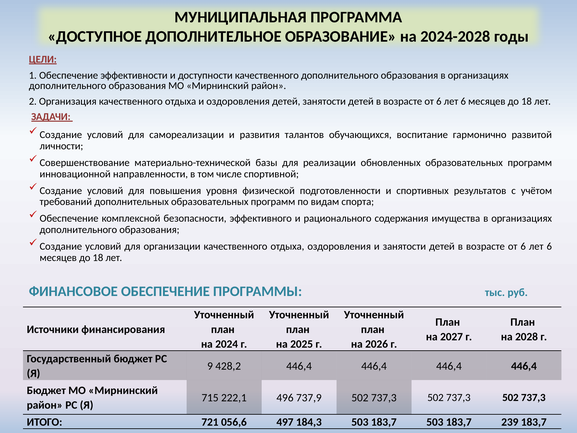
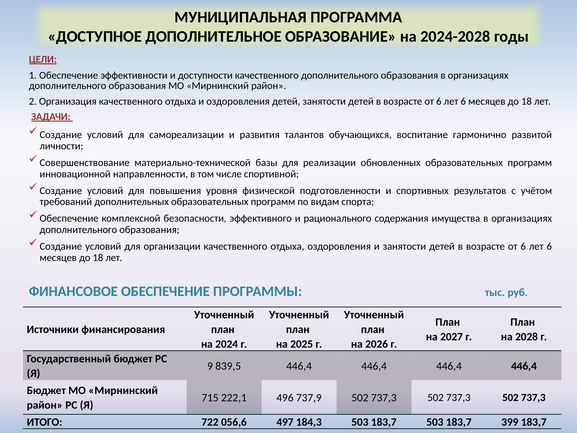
428,2: 428,2 -> 839,5
721: 721 -> 722
239: 239 -> 399
